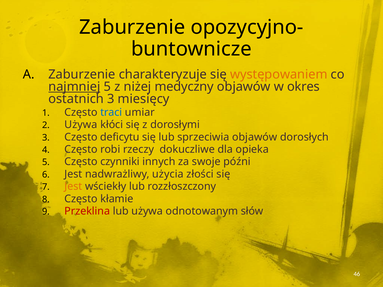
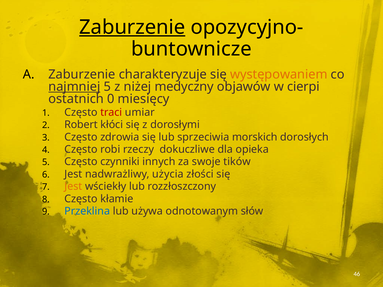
Zaburzenie at (132, 27) underline: none -> present
okres: okres -> cierpi
ostatnich 3: 3 -> 0
traci colour: blue -> red
Używa at (81, 125): Używa -> Robert
deficytu: deficytu -> zdrowia
sprzeciwia objawów: objawów -> morskich
późni: późni -> tików
Przeklina colour: red -> blue
